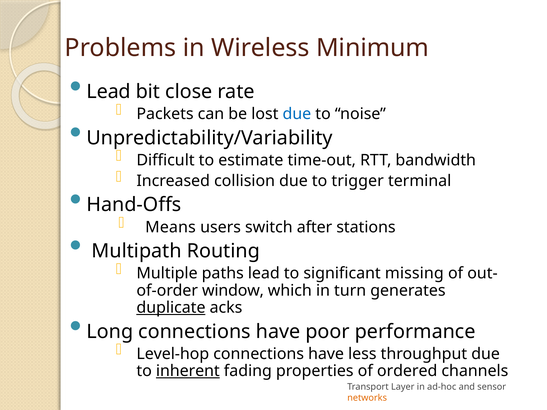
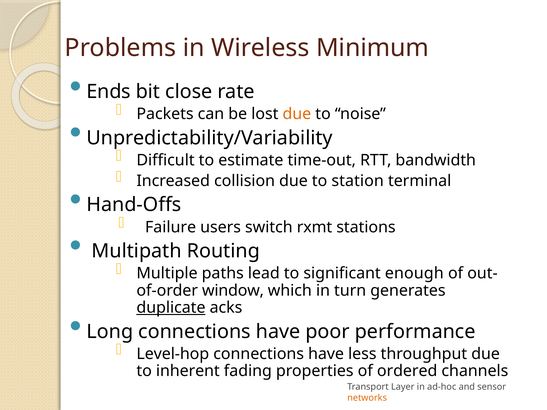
Lead at (109, 92): Lead -> Ends
due at (297, 114) colour: blue -> orange
trigger: trigger -> station
Means: Means -> Failure
after: after -> rxmt
missing: missing -> enough
inherent underline: present -> none
